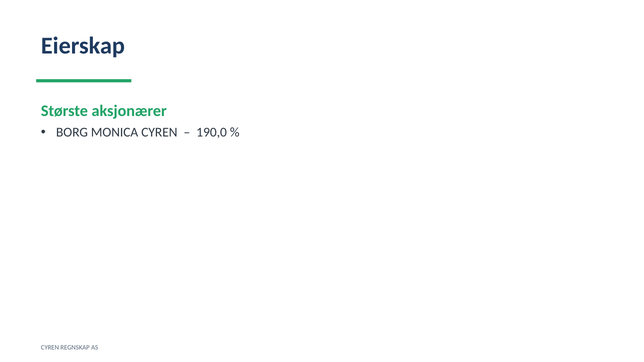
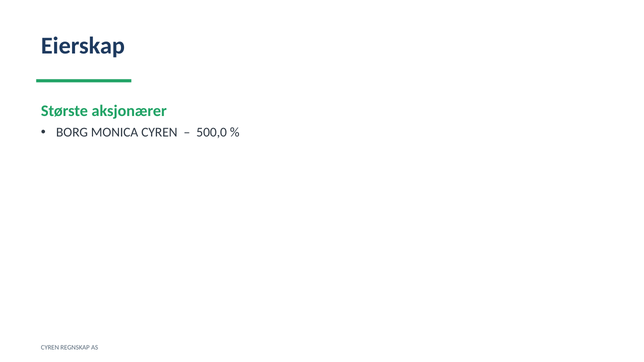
190,0: 190,0 -> 500,0
